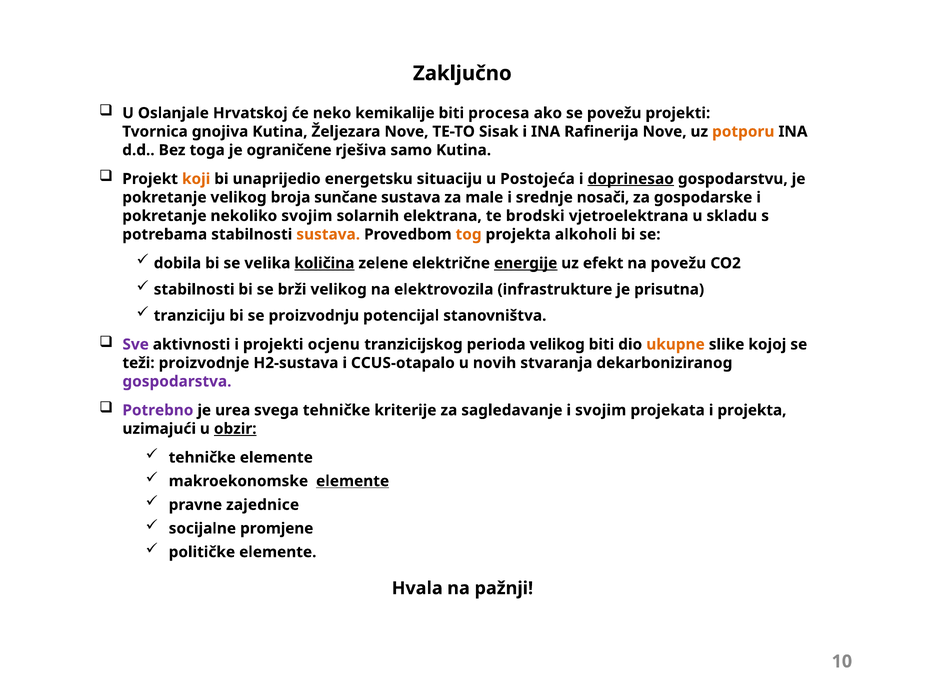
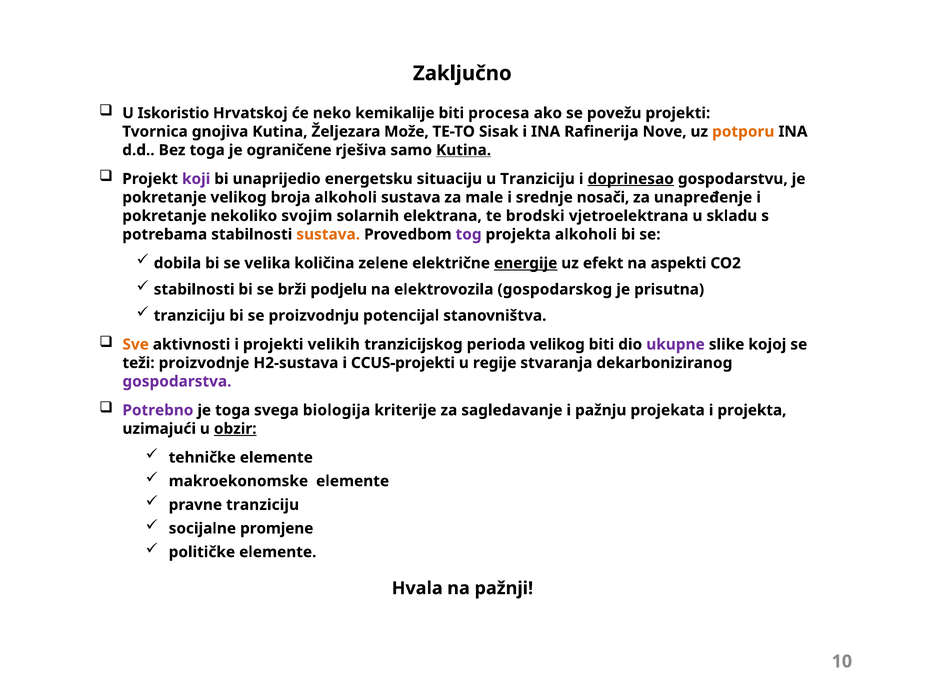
Oslanjale: Oslanjale -> Iskoristio
Željezara Nove: Nove -> Može
Kutina at (464, 150) underline: none -> present
koji colour: orange -> purple
u Postojeća: Postojeća -> Tranziciju
broja sunčane: sunčane -> alkoholi
gospodarske: gospodarske -> unapređenje
tog colour: orange -> purple
količina underline: present -> none
na povežu: povežu -> aspekti
brži velikog: velikog -> podjelu
infrastrukture: infrastrukture -> gospodarskog
Sve colour: purple -> orange
ocjenu: ocjenu -> velikih
ukupne colour: orange -> purple
CCUS-otapalo: CCUS-otapalo -> CCUS-projekti
novih: novih -> regije
je urea: urea -> toga
svega tehničke: tehničke -> biologija
i svojim: svojim -> pažnju
elemente at (353, 481) underline: present -> none
pravne zajednice: zajednice -> tranziciju
